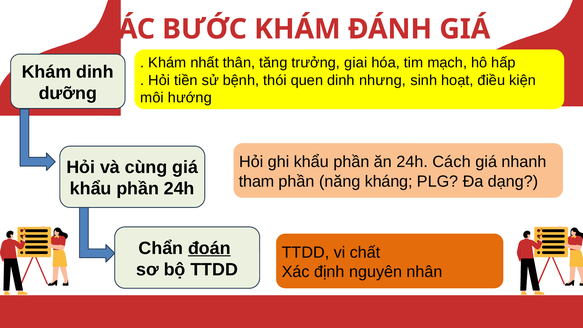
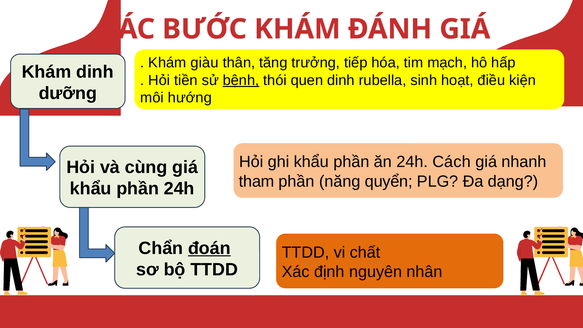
nhất: nhất -> giàu
giai: giai -> tiếp
bệnh underline: none -> present
nhưng: nhưng -> rubella
kháng: kháng -> quyển
